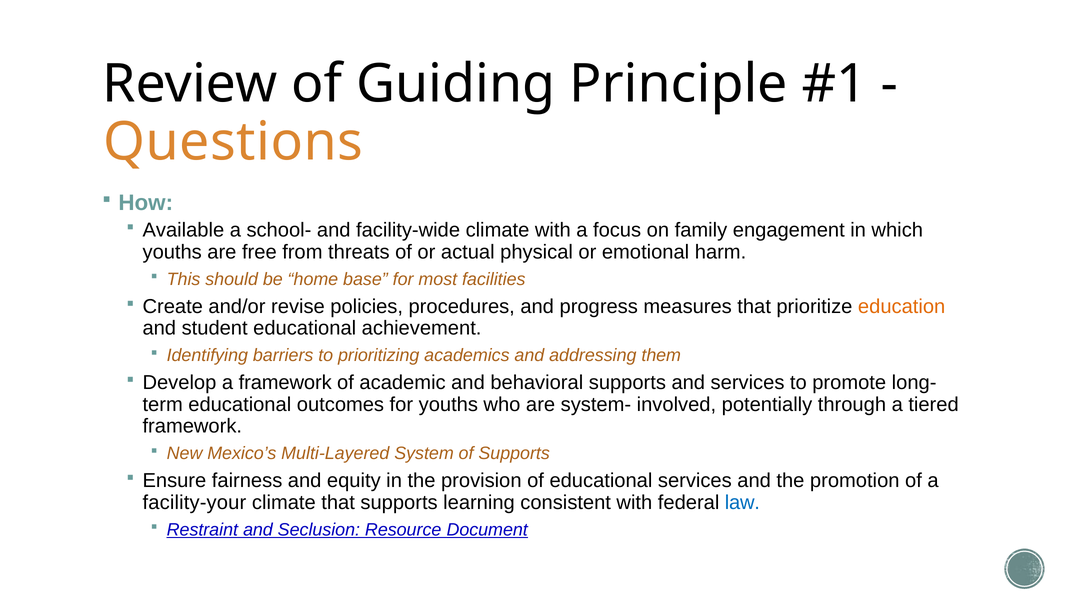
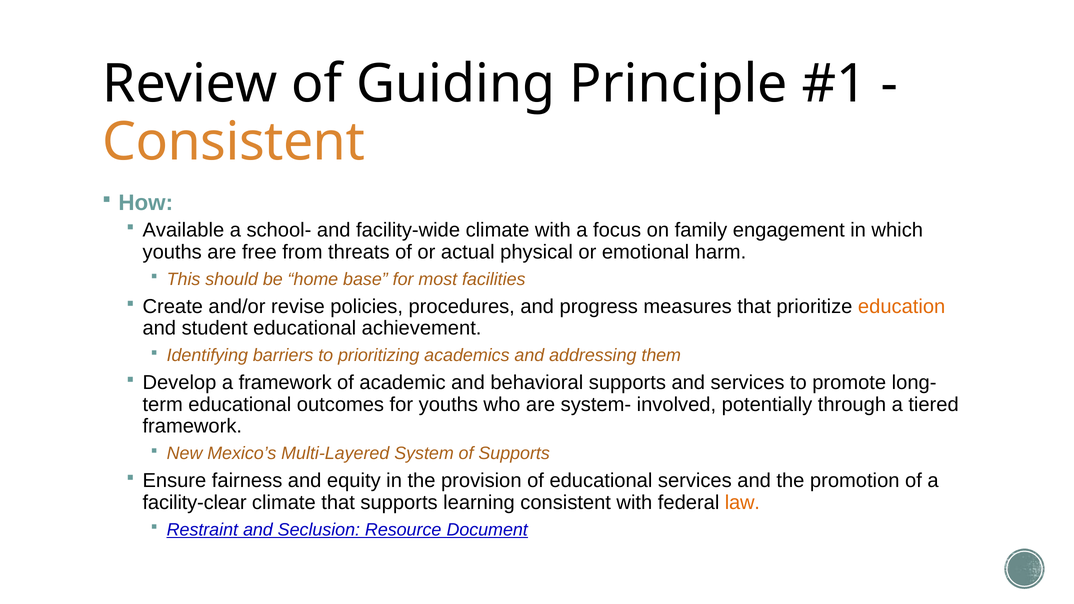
Questions at (233, 142): Questions -> Consistent
facility-your: facility-your -> facility-clear
law colour: blue -> orange
